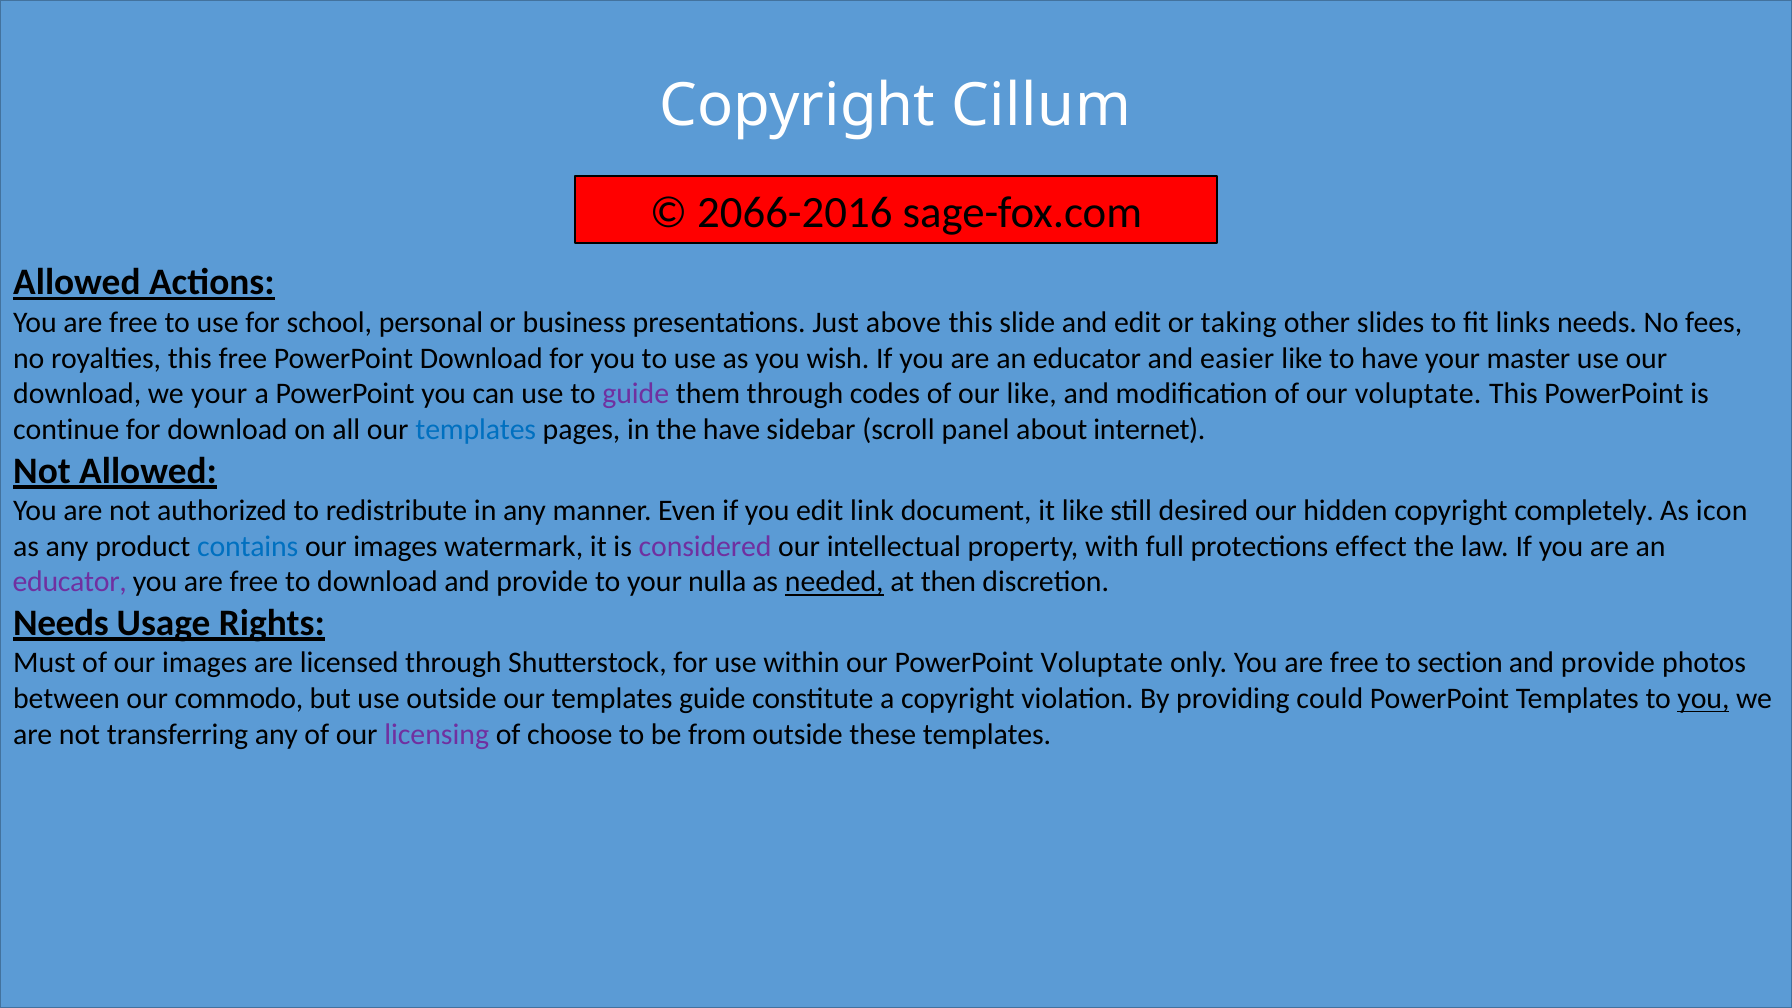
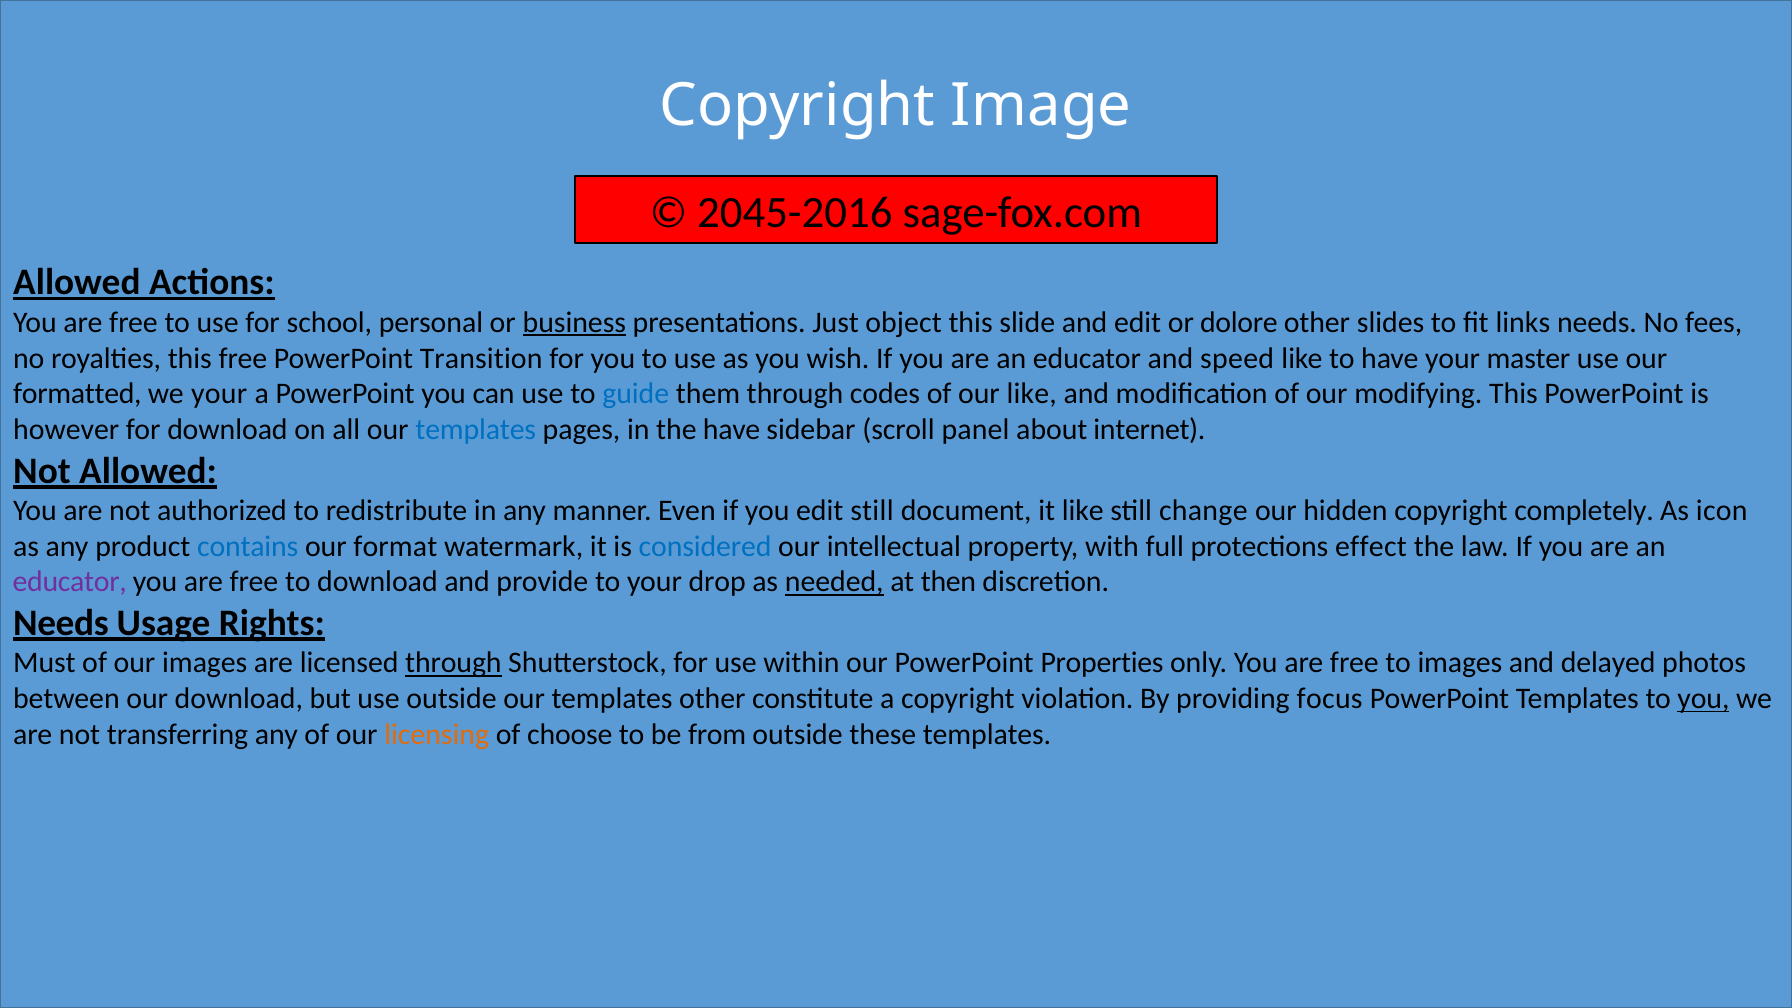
Cillum: Cillum -> Image
2066-2016: 2066-2016 -> 2045-2016
business underline: none -> present
above: above -> object
taking: taking -> dolore
PowerPoint Download: Download -> Transition
easier: easier -> speed
download at (77, 394): download -> formatted
guide at (636, 394) colour: purple -> blue
our voluptate: voluptate -> modifying
continue: continue -> however
edit link: link -> still
desired: desired -> change
images at (396, 546): images -> format
considered colour: purple -> blue
nulla: nulla -> drop
through at (453, 663) underline: none -> present
PowerPoint Voluptate: Voluptate -> Properties
to section: section -> images
provide at (1608, 663): provide -> delayed
our commodo: commodo -> download
templates guide: guide -> other
could: could -> focus
licensing colour: purple -> orange
